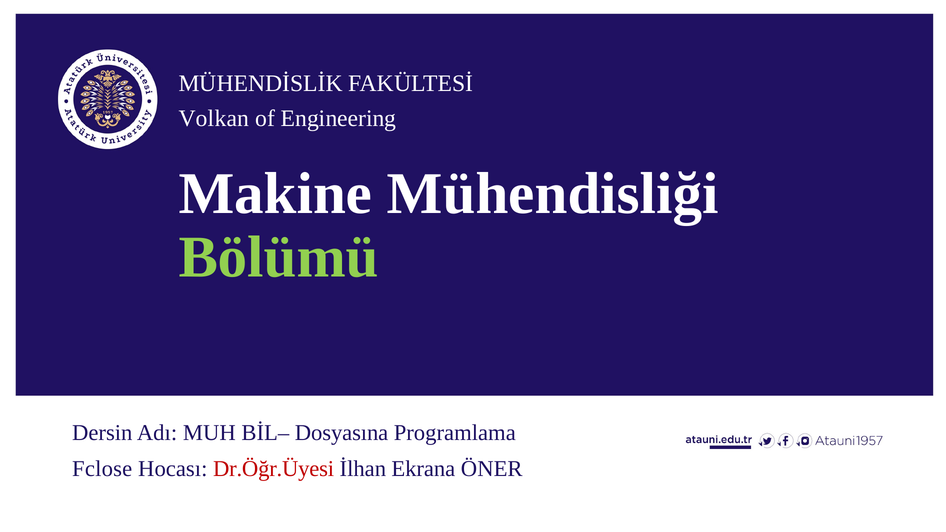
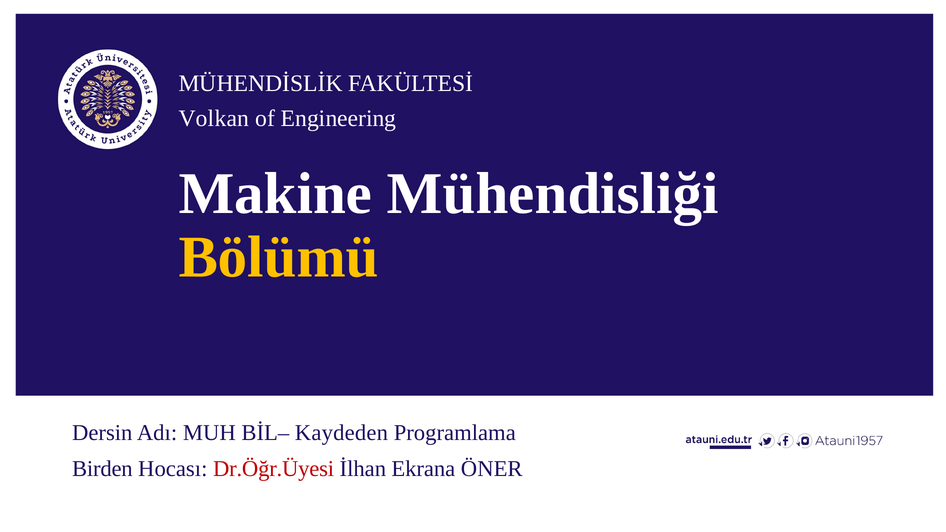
Bölümü colour: light green -> yellow
Dosyasına: Dosyasına -> Kaydeden
Fclose: Fclose -> Birden
